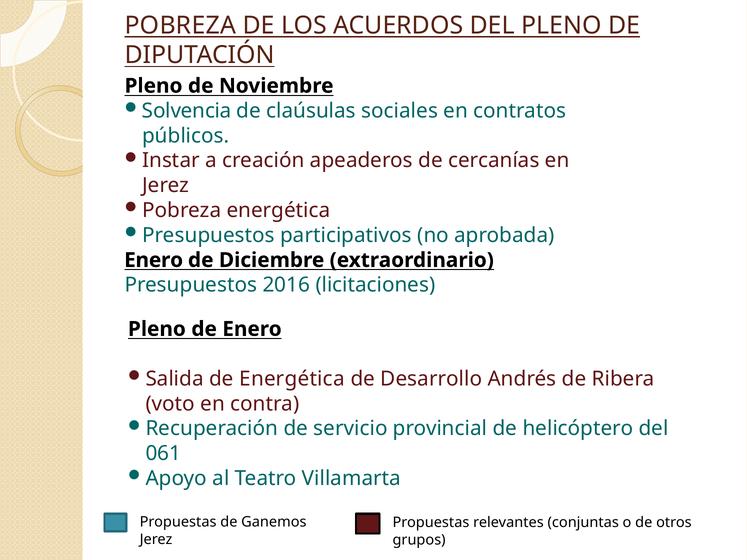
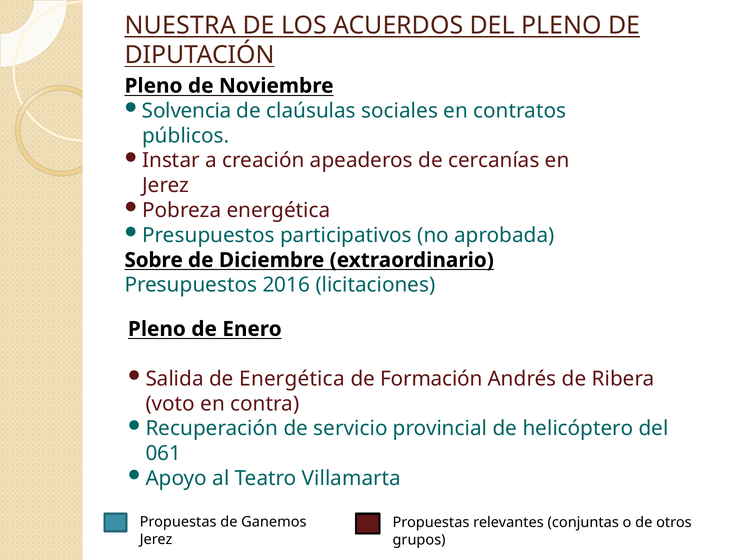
POBREZA at (180, 25): POBREZA -> NUESTRA
Enero at (154, 260): Enero -> Sobre
Desarrollo: Desarrollo -> Formación
